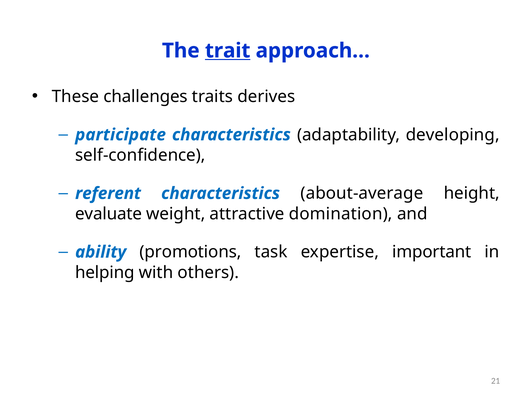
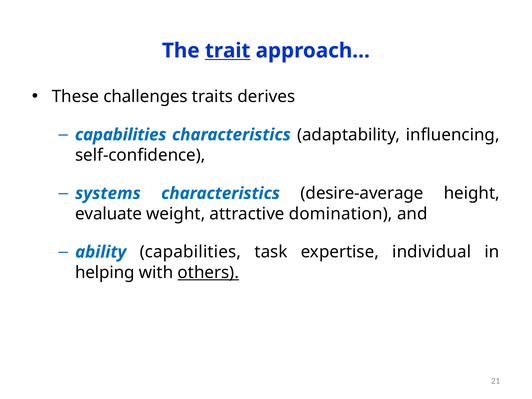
participate at (121, 135): participate -> capabilities
developing: developing -> influencing
referent: referent -> systems
about-average: about-average -> desire-average
ability promotions: promotions -> capabilities
important: important -> individual
others underline: none -> present
